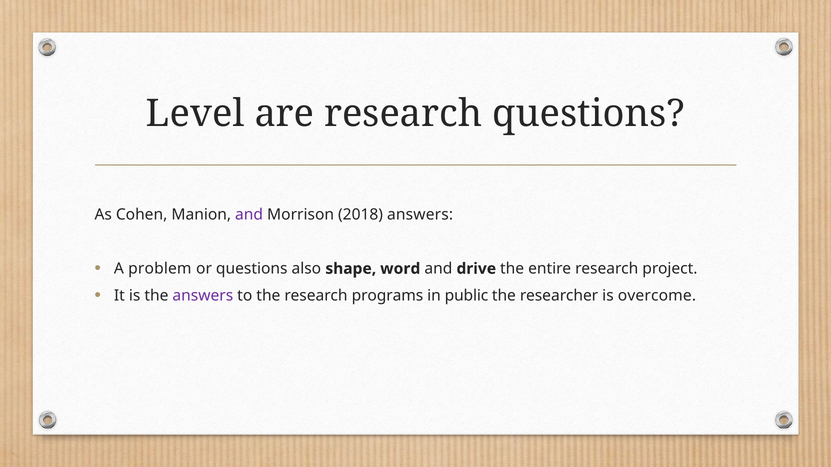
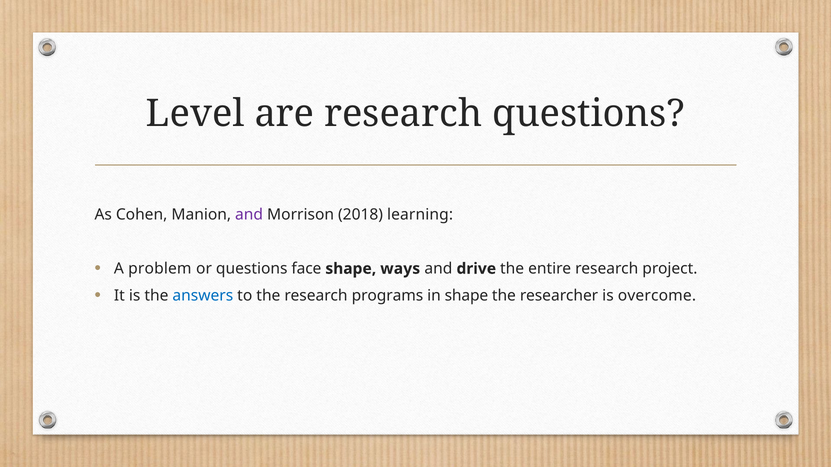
2018 answers: answers -> learning
also: also -> face
word: word -> ways
answers at (203, 296) colour: purple -> blue
in public: public -> shape
